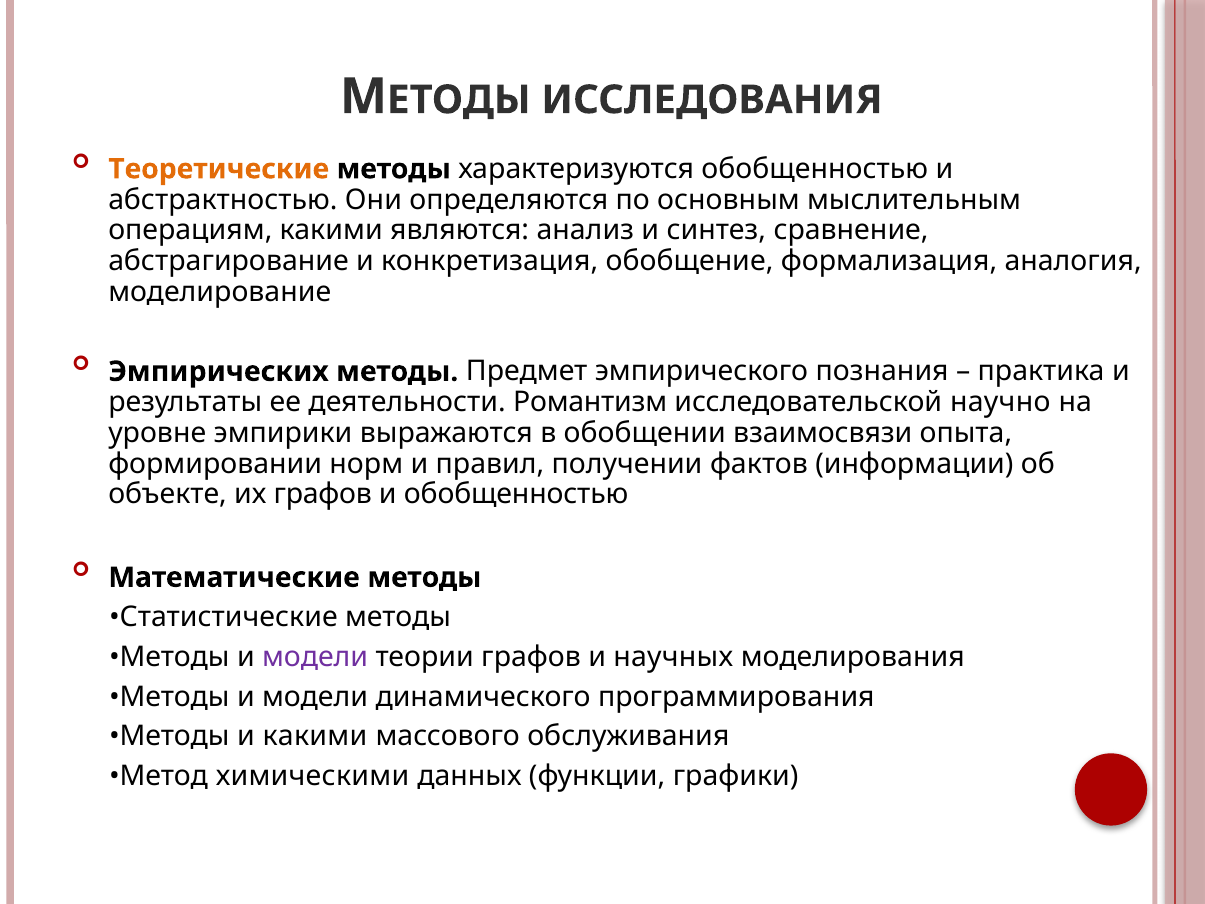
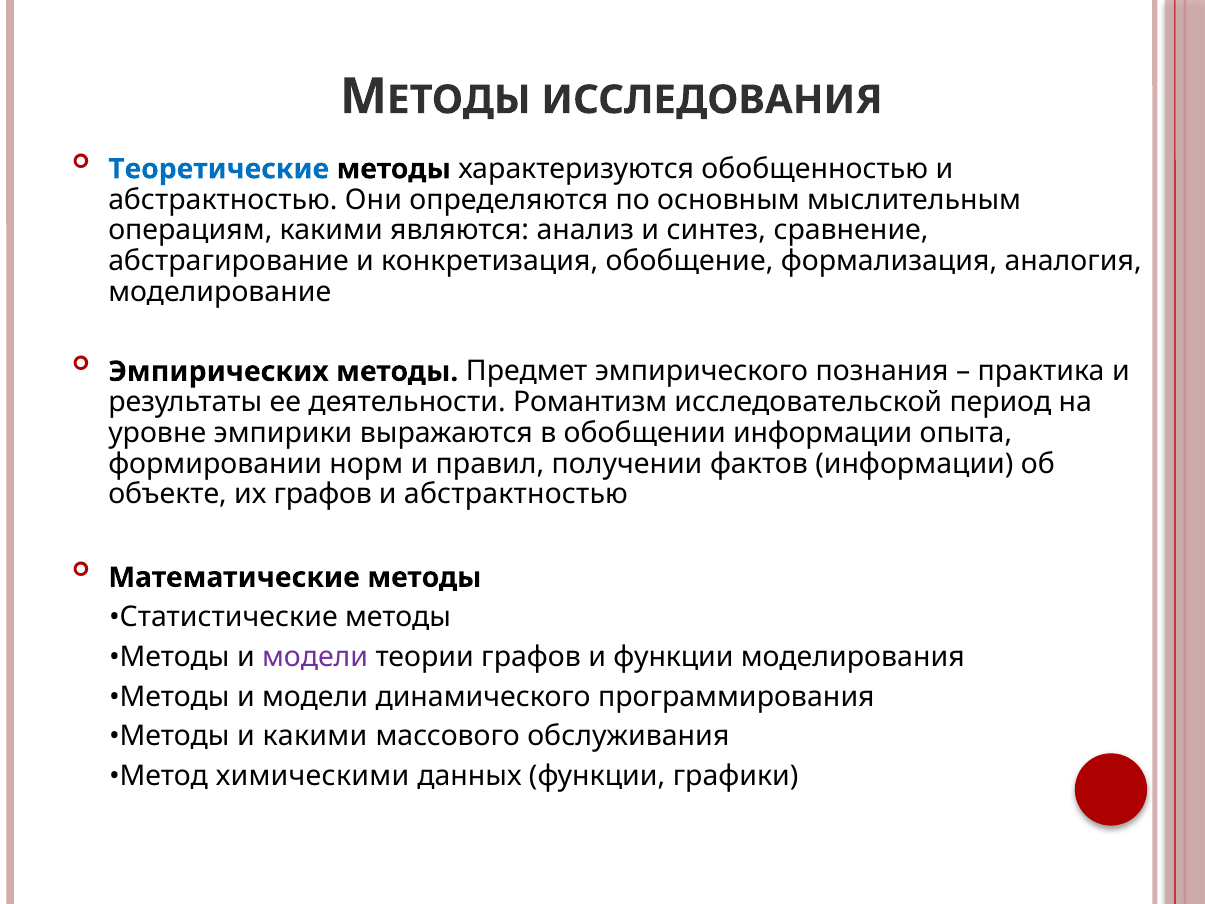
Теоретические colour: orange -> blue
научно: научно -> период
обобщении взаимосвязи: взаимосвязи -> информации
обобщенностью at (516, 494): обобщенностью -> абстрактностью
и научных: научных -> функции
